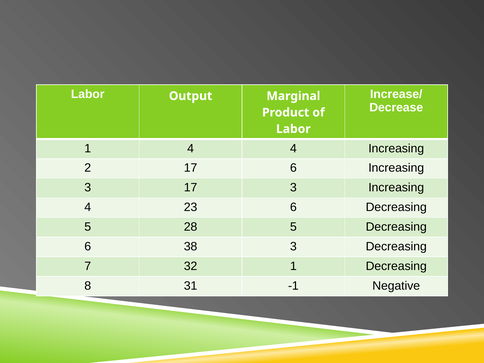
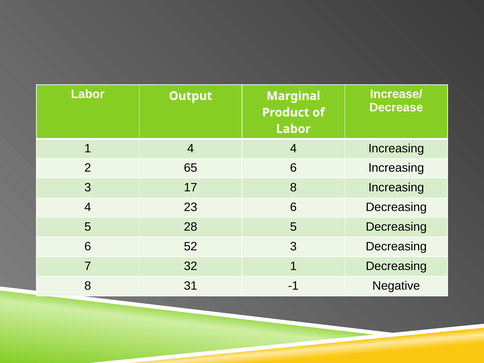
2 17: 17 -> 65
17 3: 3 -> 8
38: 38 -> 52
